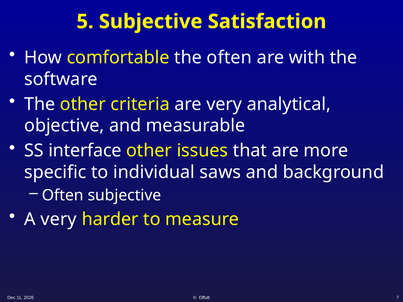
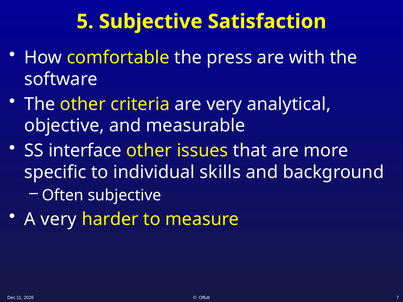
the often: often -> press
saws: saws -> skills
